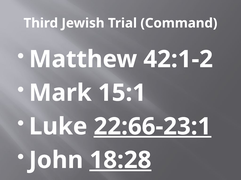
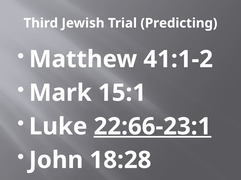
Command: Command -> Predicting
42:1-2: 42:1-2 -> 41:1-2
18:28 underline: present -> none
